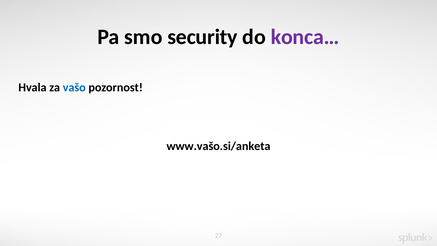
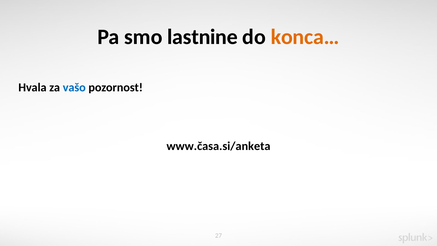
security: security -> lastnine
konca… colour: purple -> orange
www.vašo.si/anketa: www.vašo.si/anketa -> www.časa.si/anketa
